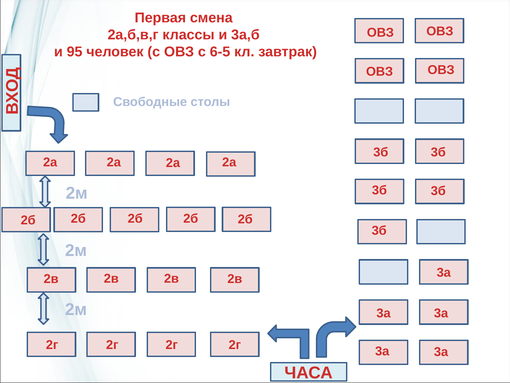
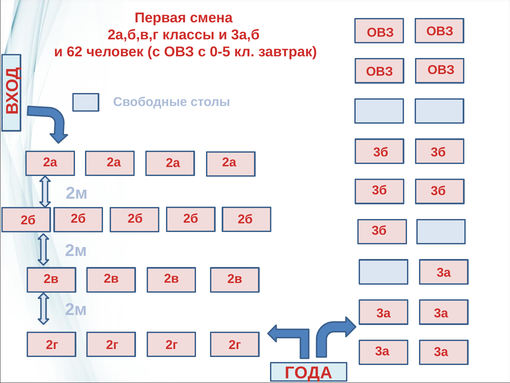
95: 95 -> 62
6-5: 6-5 -> 0-5
ЧАСА: ЧАСА -> ГОДА
